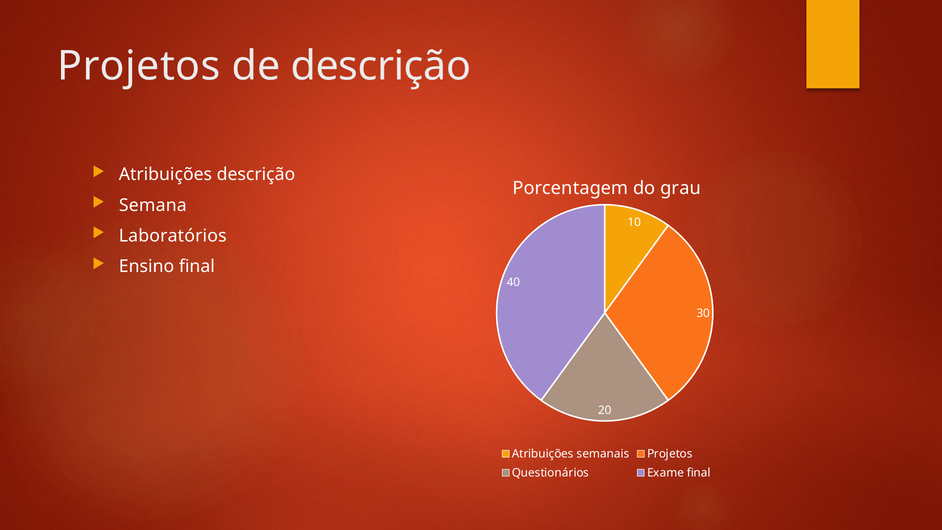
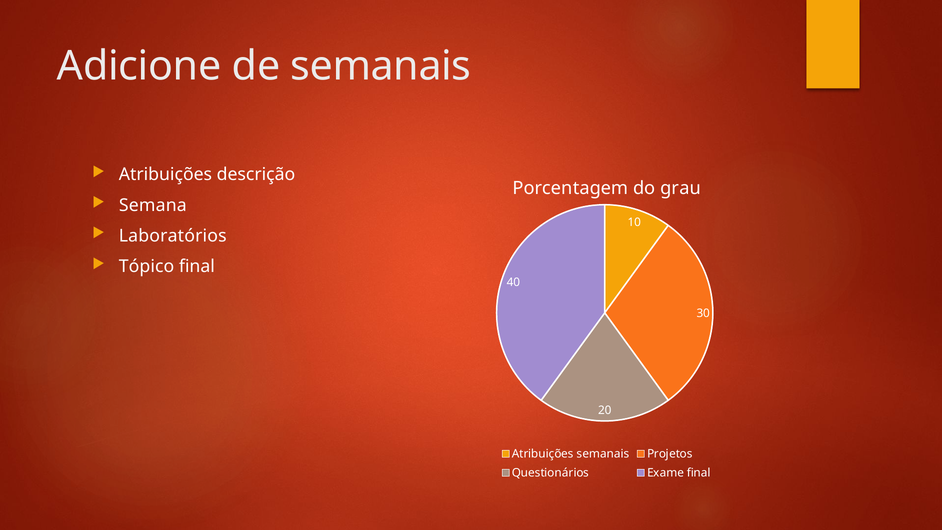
Projetos at (139, 66): Projetos -> Adicione
de descrição: descrição -> semanais
Ensino: Ensino -> Tópico
